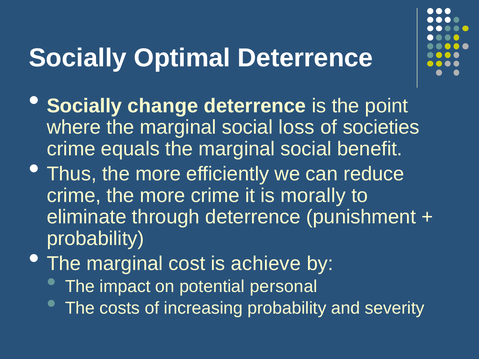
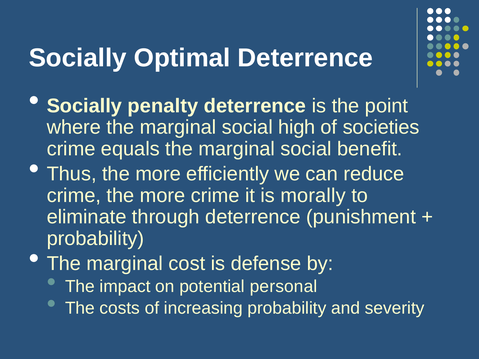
change: change -> penalty
loss: loss -> high
achieve: achieve -> defense
